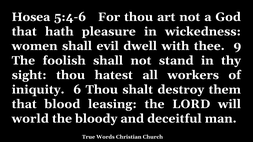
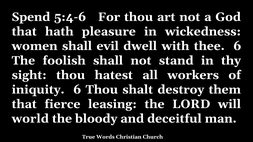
Hosea: Hosea -> Spend
thee 9: 9 -> 6
blood: blood -> fierce
